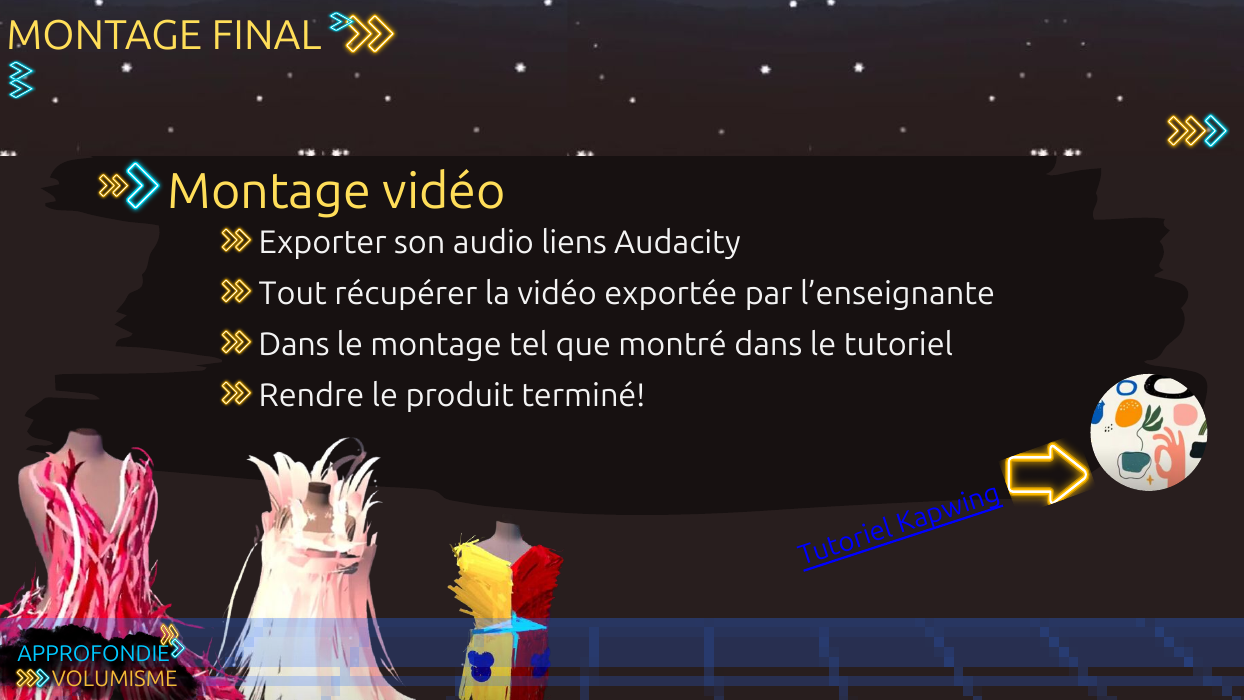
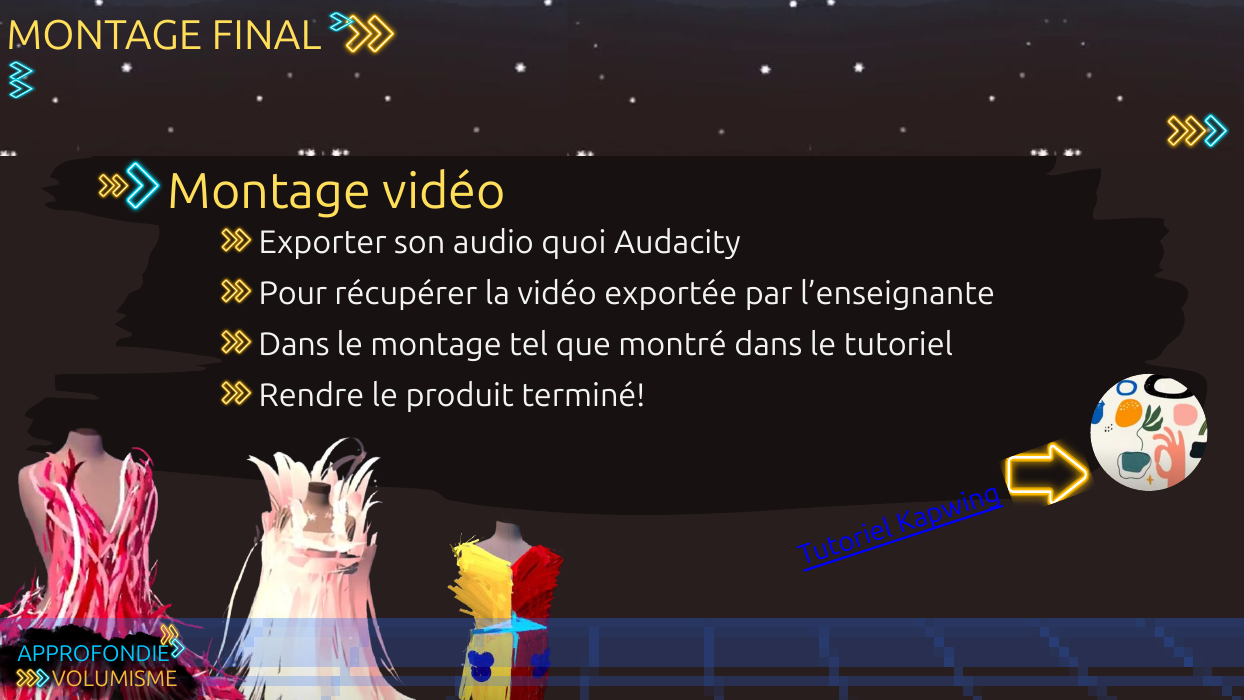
liens: liens -> quoi
Tout: Tout -> Pour
